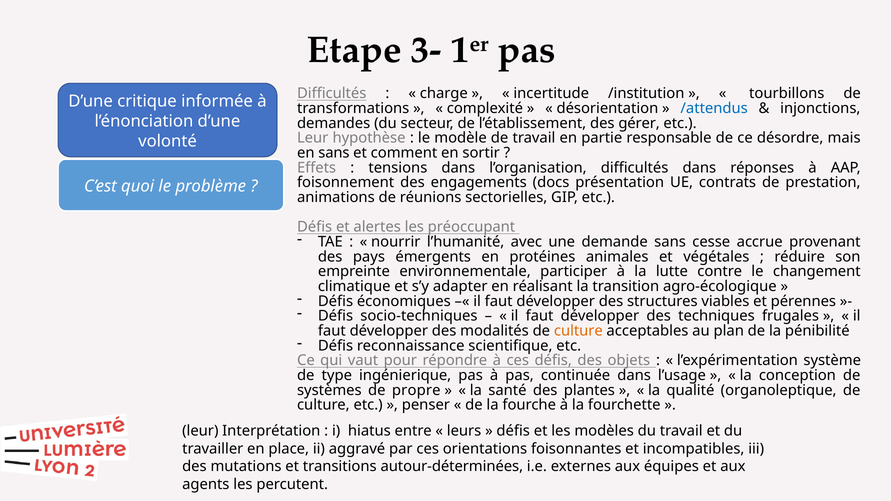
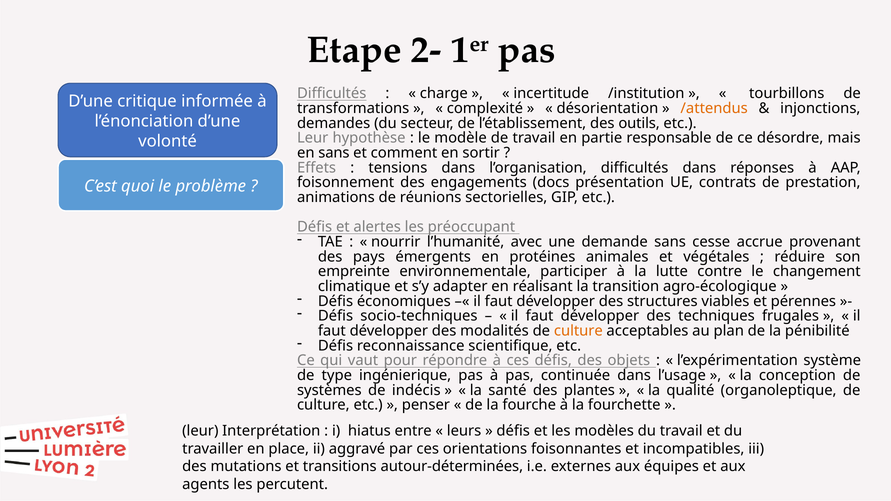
3-: 3- -> 2-
/attendus colour: blue -> orange
gérer: gérer -> outils
propre: propre -> indécis
